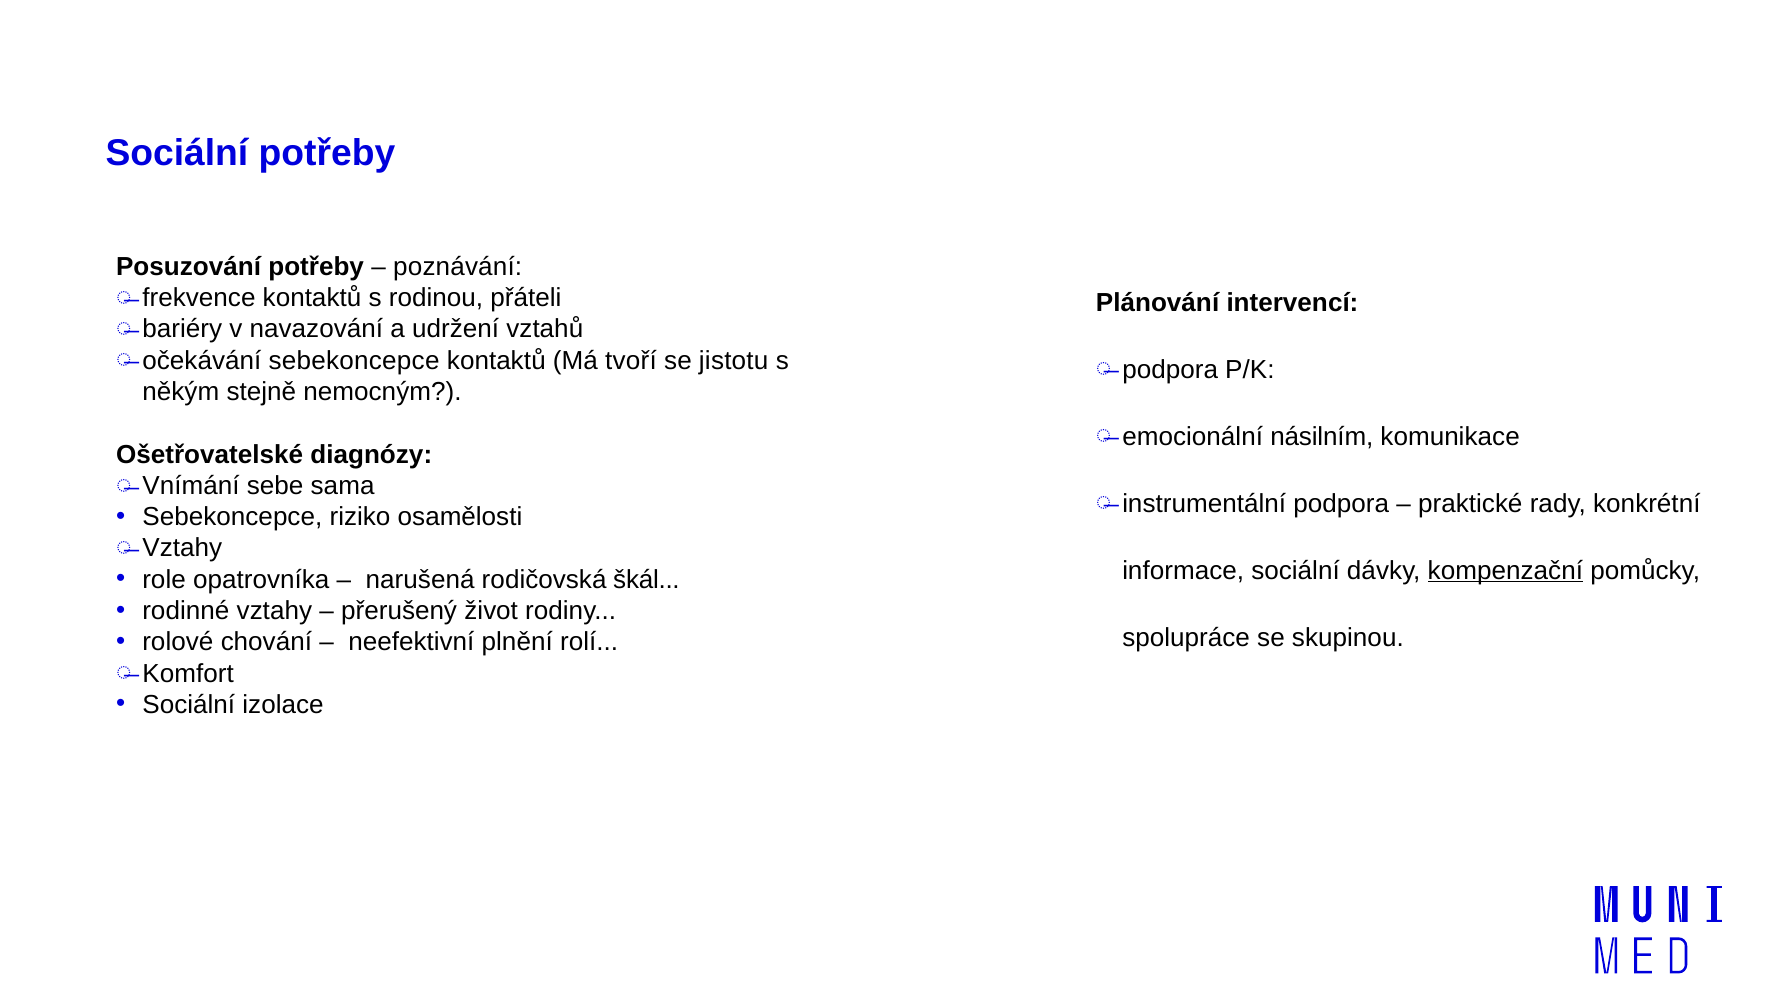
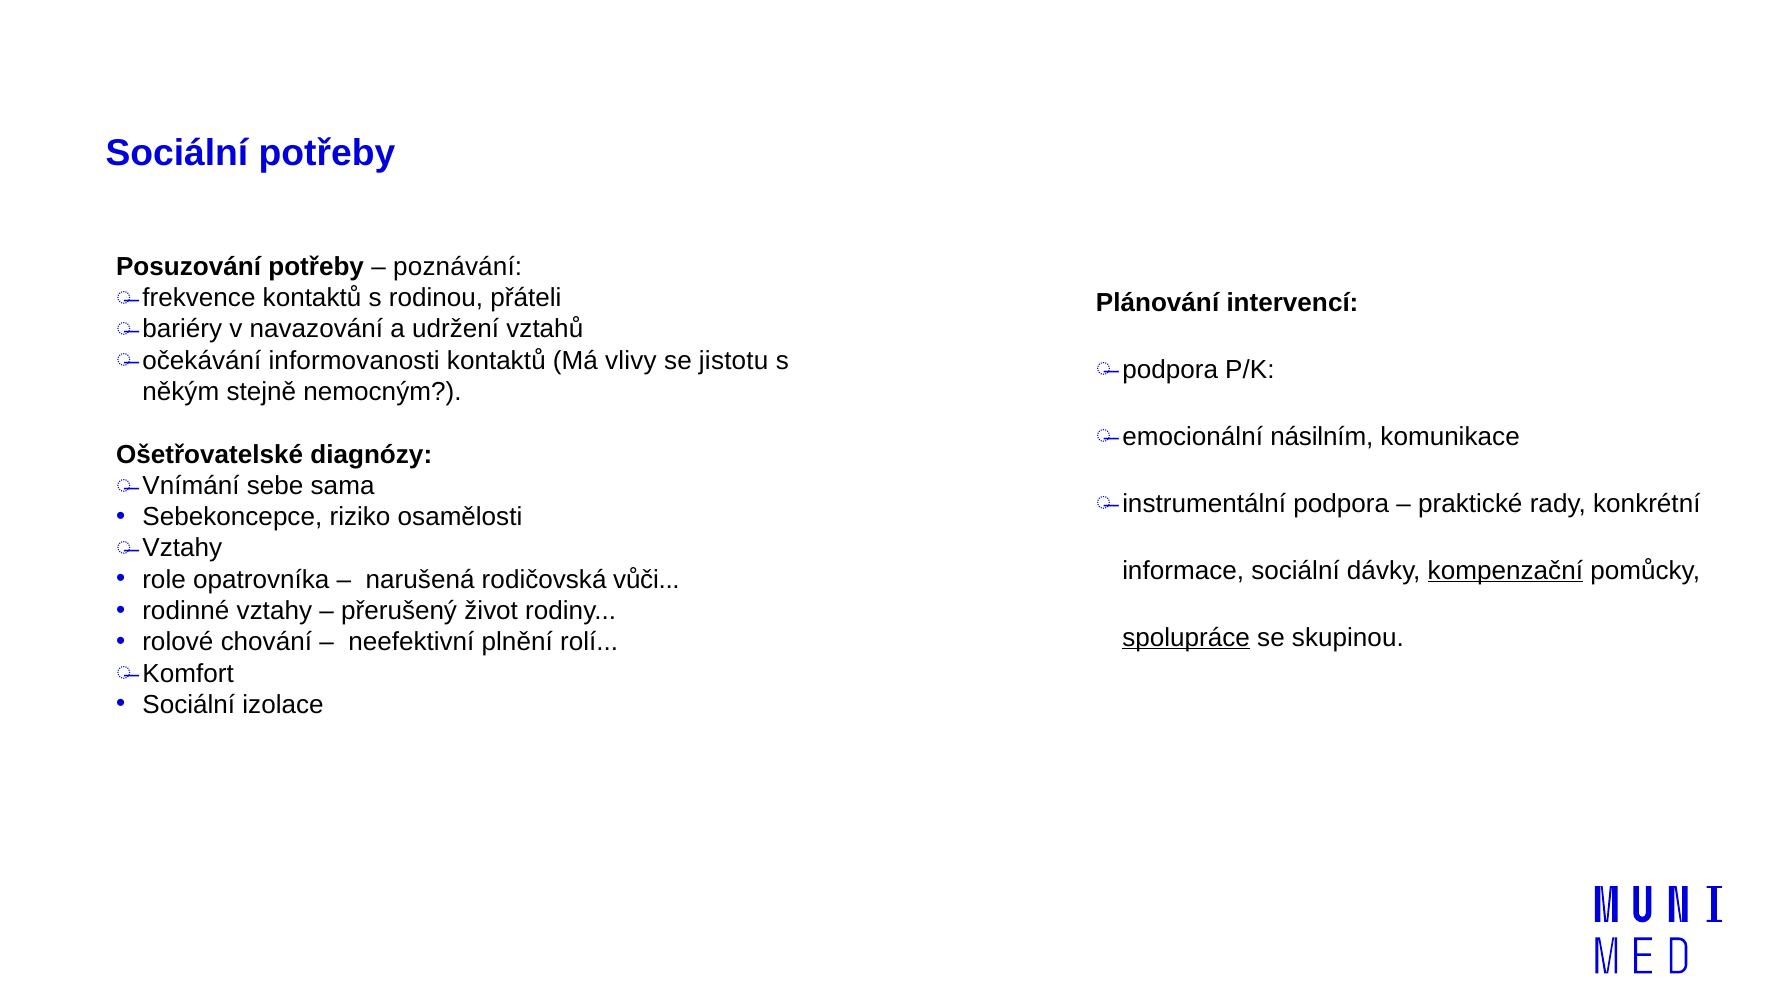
očekávání sebekoncepce: sebekoncepce -> informovanosti
tvoří: tvoří -> vlivy
škál: škál -> vůči
spolupráce underline: none -> present
